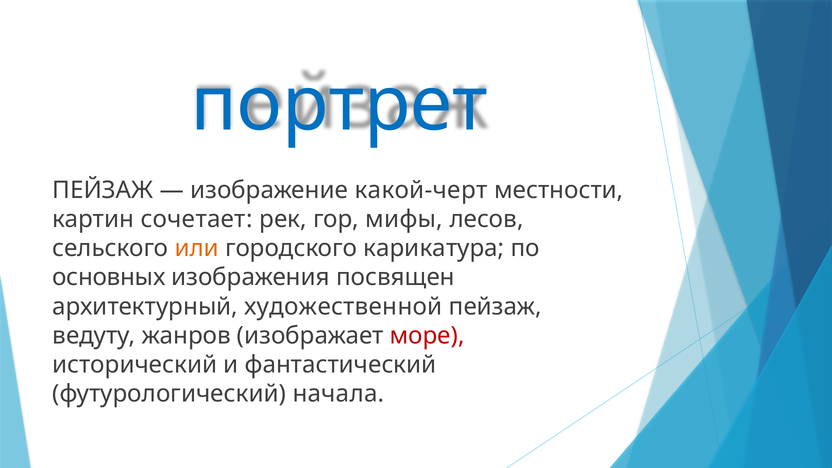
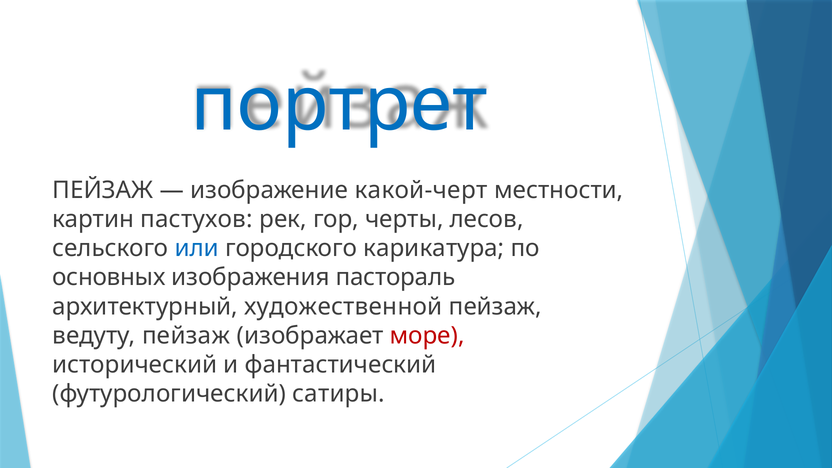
сочетает: сочетает -> пастухов
мифы: мифы -> черты
или colour: orange -> blue
посвящен: посвящен -> пастораль
ведуту жанров: жанров -> пейзаж
начала: начала -> сатиры
